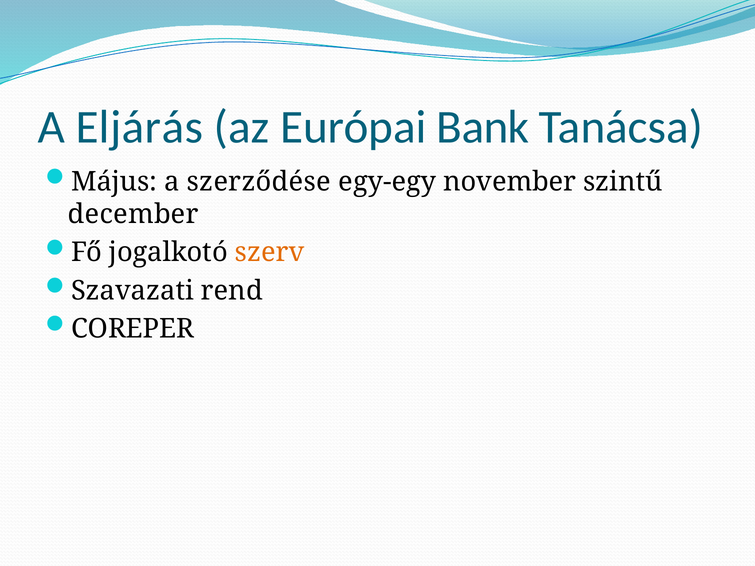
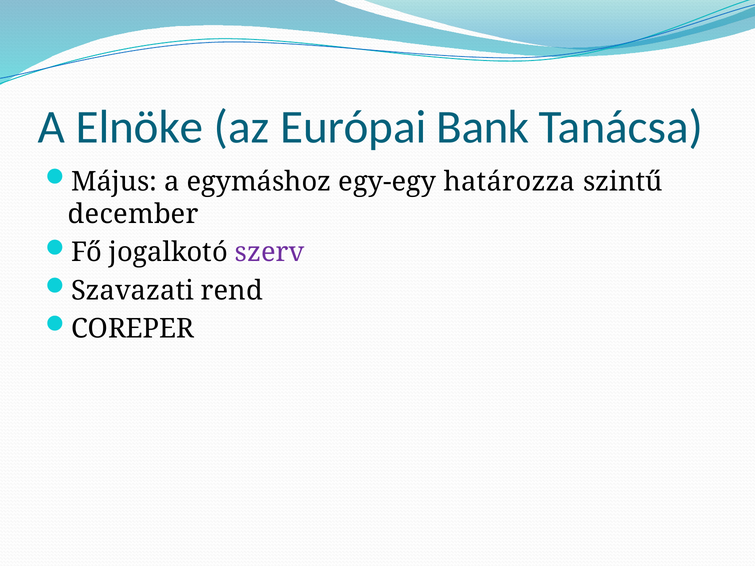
Eljárás: Eljárás -> Elnöke
szerződése: szerződése -> egymáshoz
november: november -> határozza
szerv colour: orange -> purple
